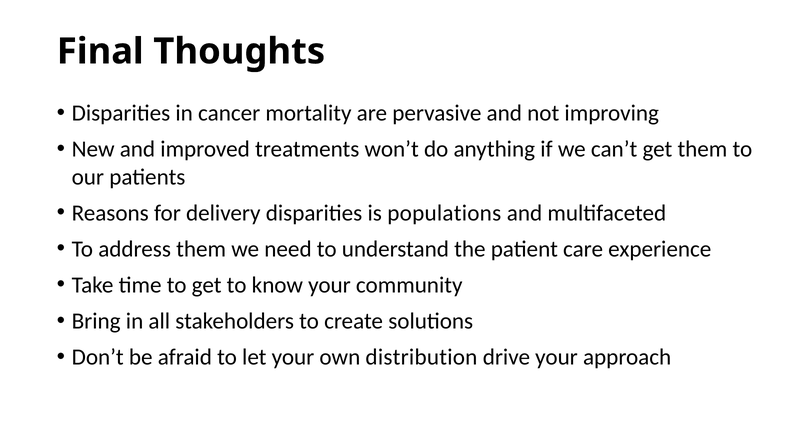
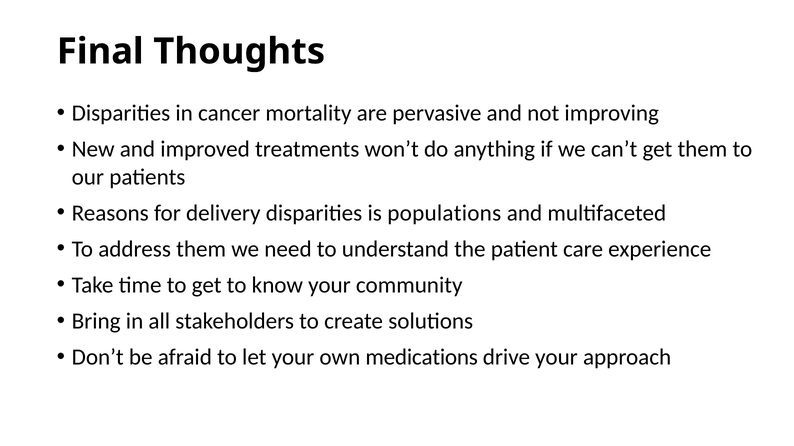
distribution: distribution -> medications
